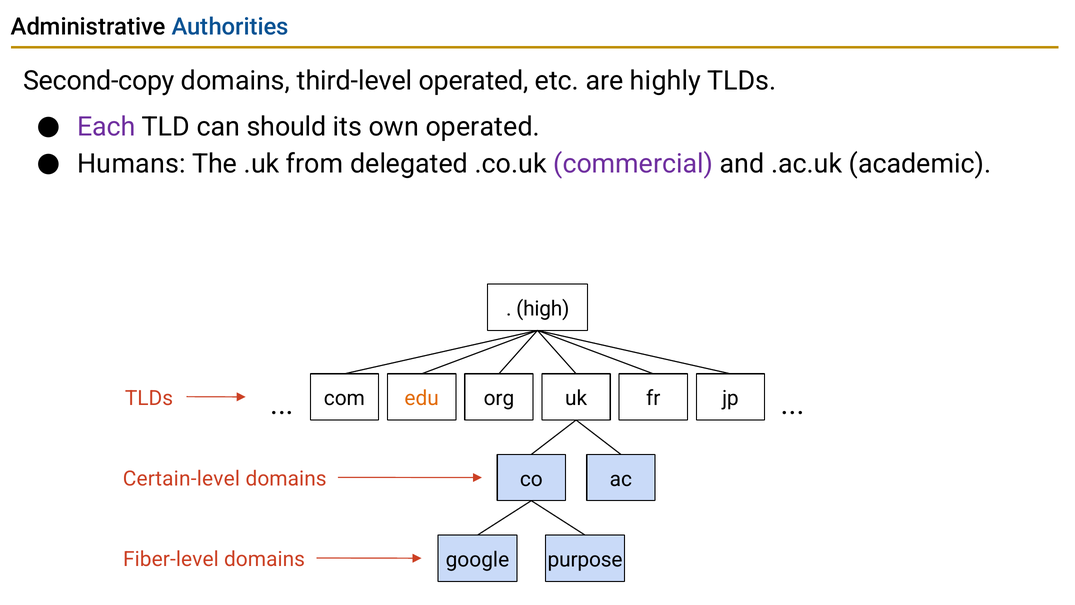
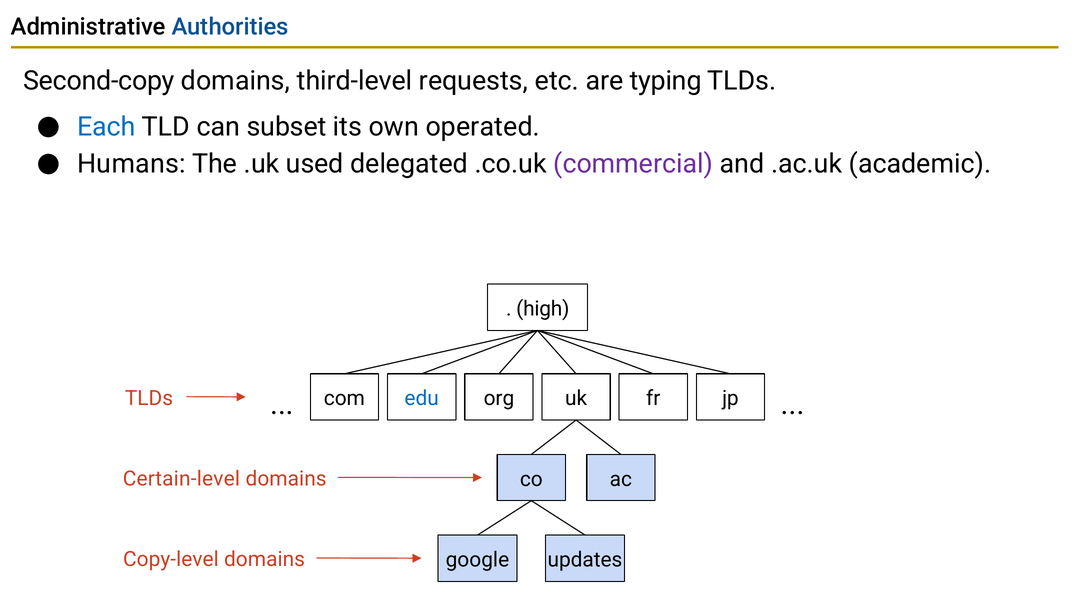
third-level operated: operated -> requests
highly: highly -> typing
Each colour: purple -> blue
should: should -> subset
from: from -> used
edu colour: orange -> blue
Fiber-level: Fiber-level -> Copy-level
purpose: purpose -> updates
